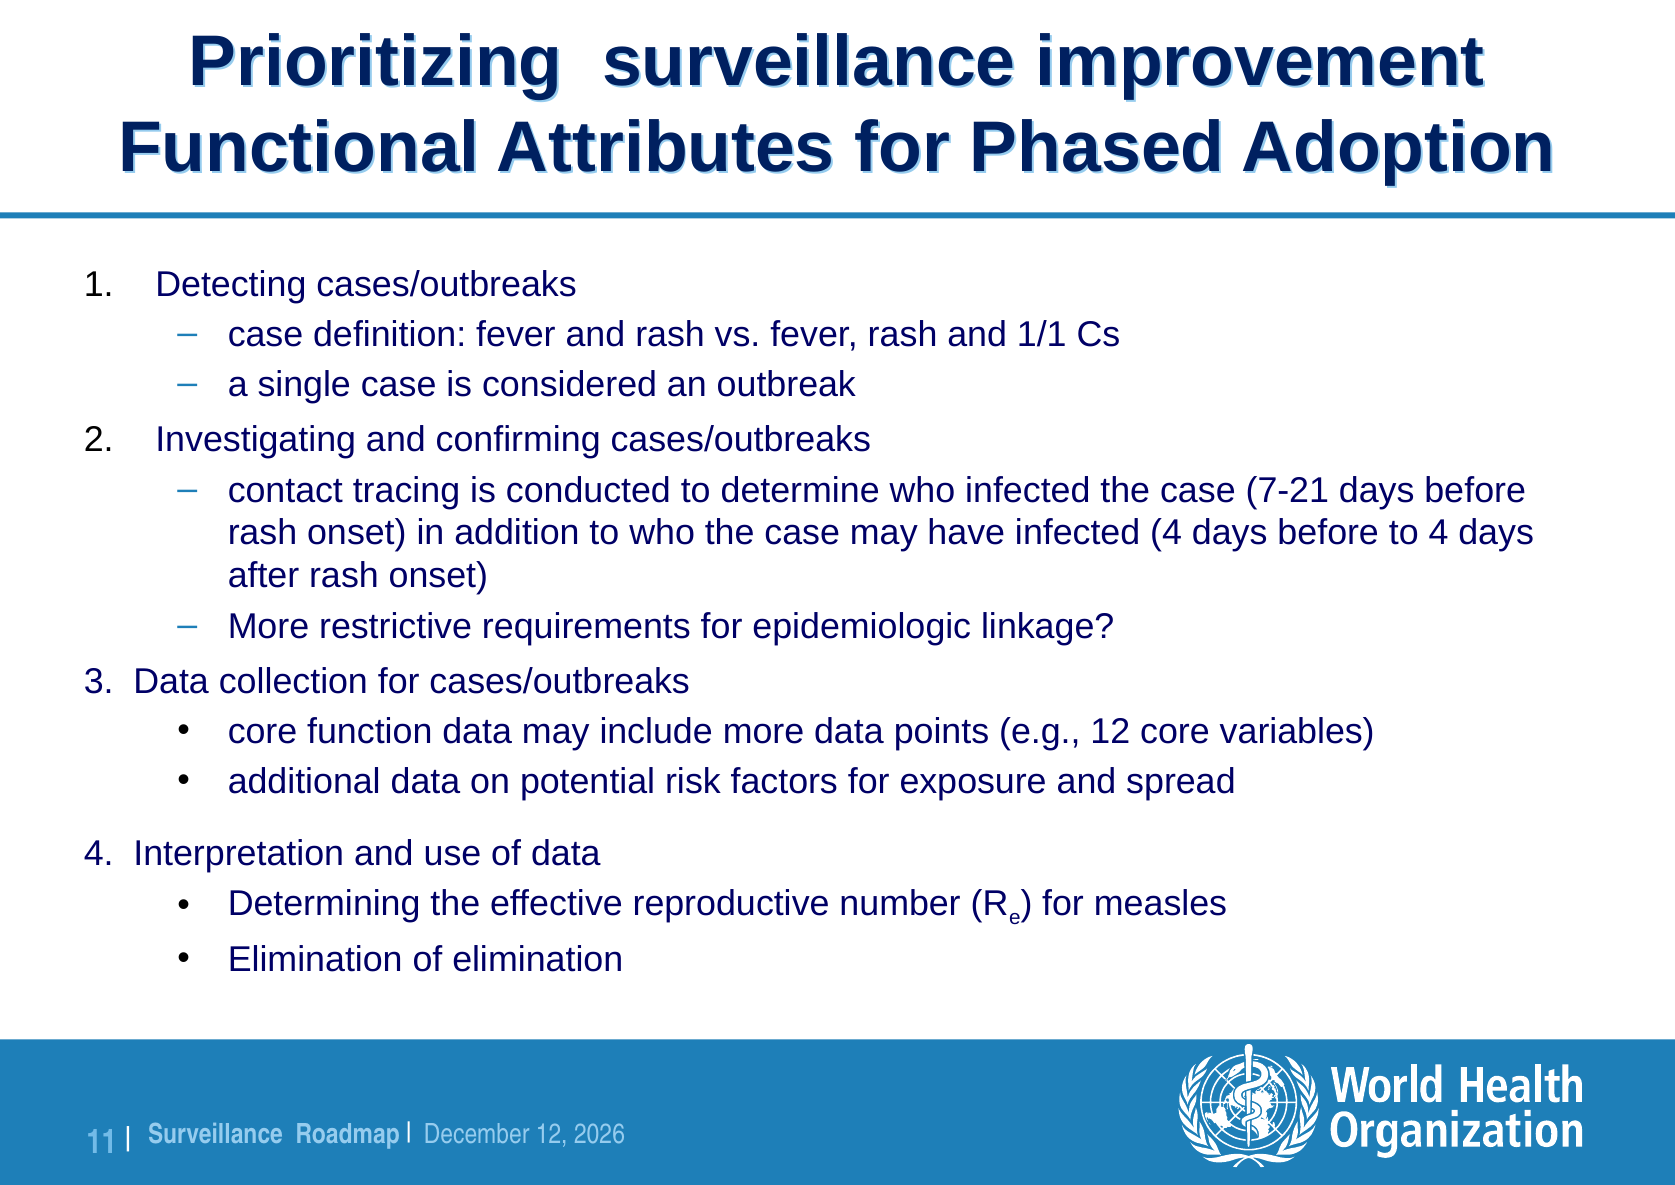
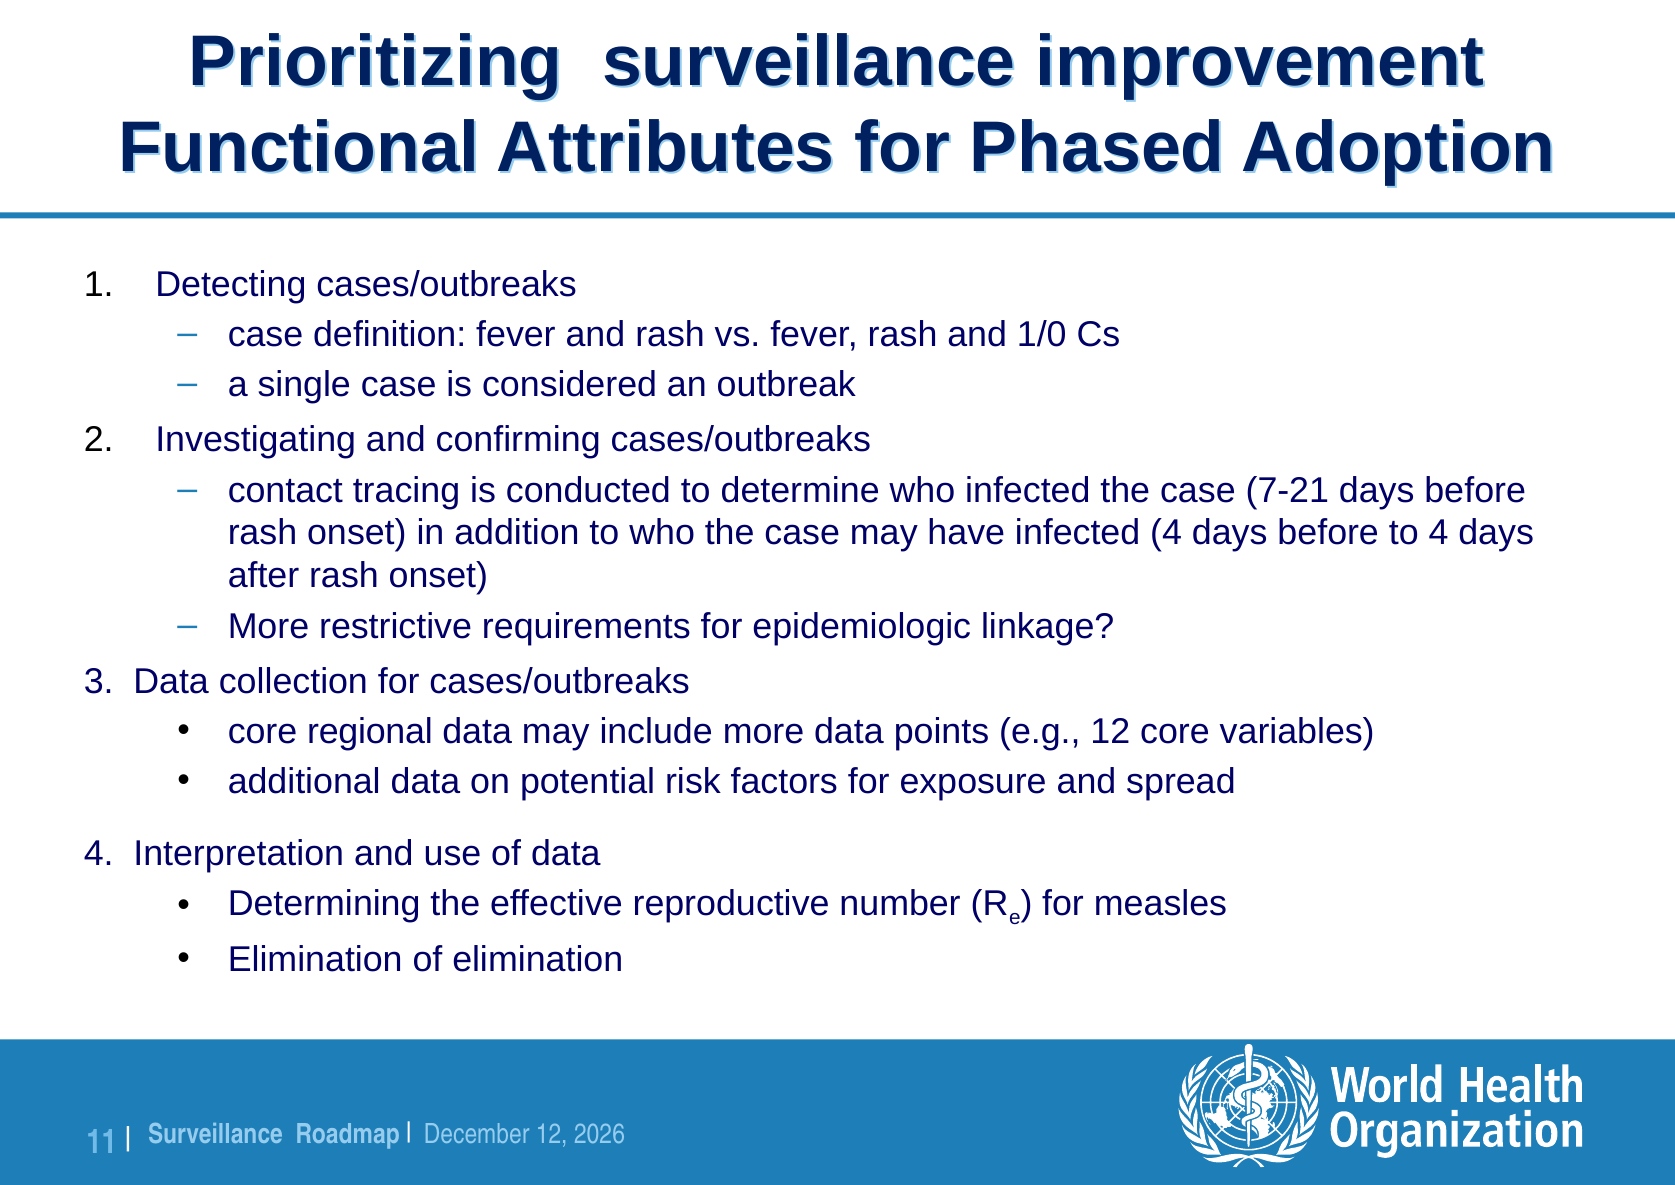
1/1: 1/1 -> 1/0
function: function -> regional
